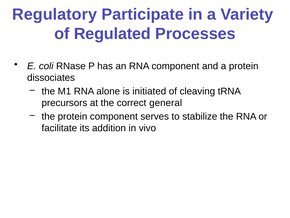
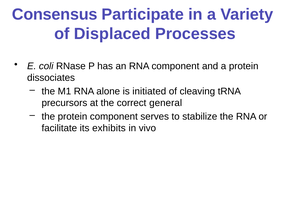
Regulatory: Regulatory -> Consensus
Regulated: Regulated -> Displaced
addition: addition -> exhibits
